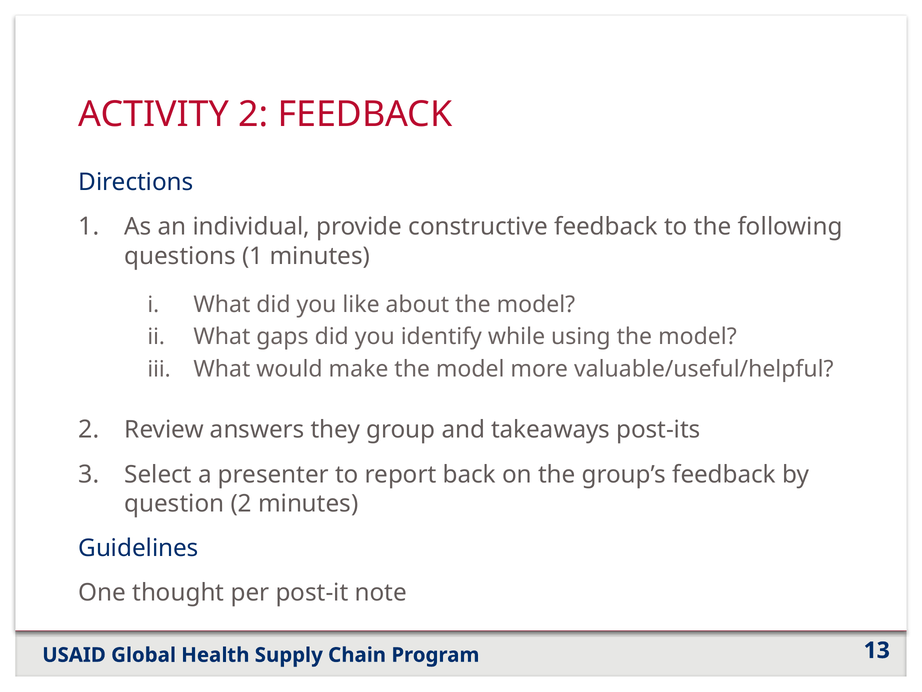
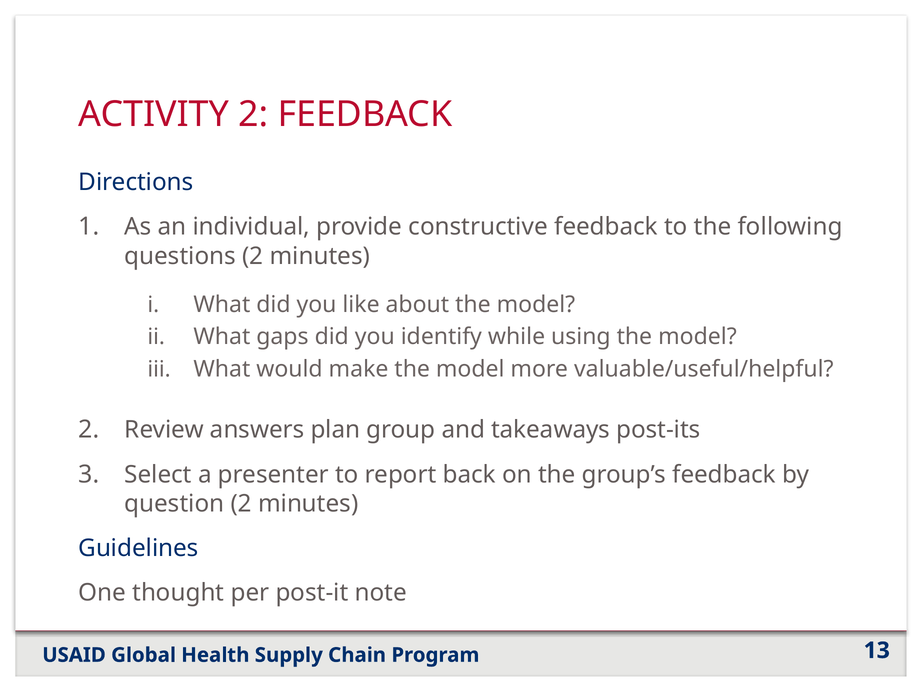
questions 1: 1 -> 2
they: they -> plan
